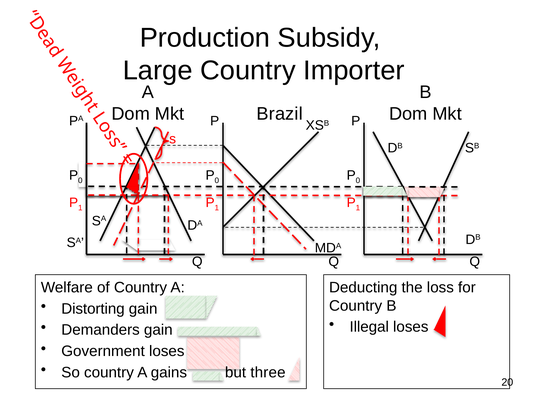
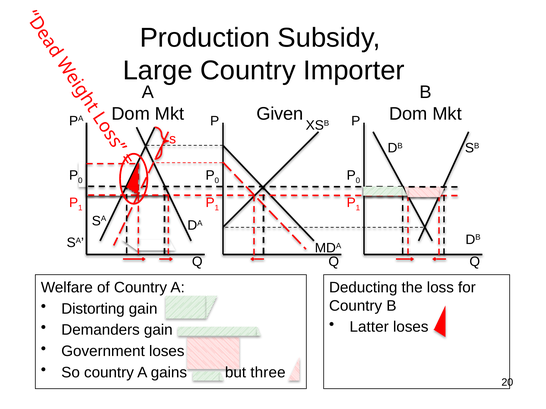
Brazil: Brazil -> Given
Illegal: Illegal -> Latter
